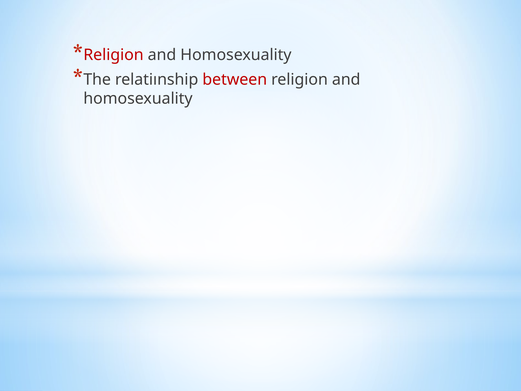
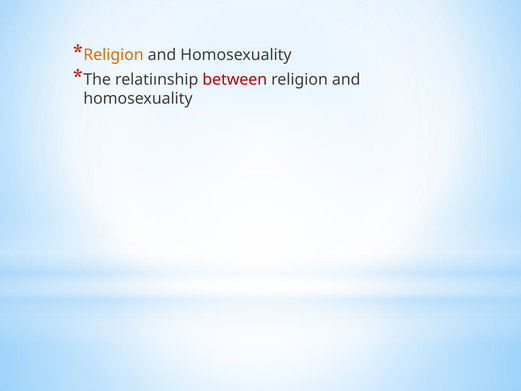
Religion at (113, 55) colour: red -> orange
